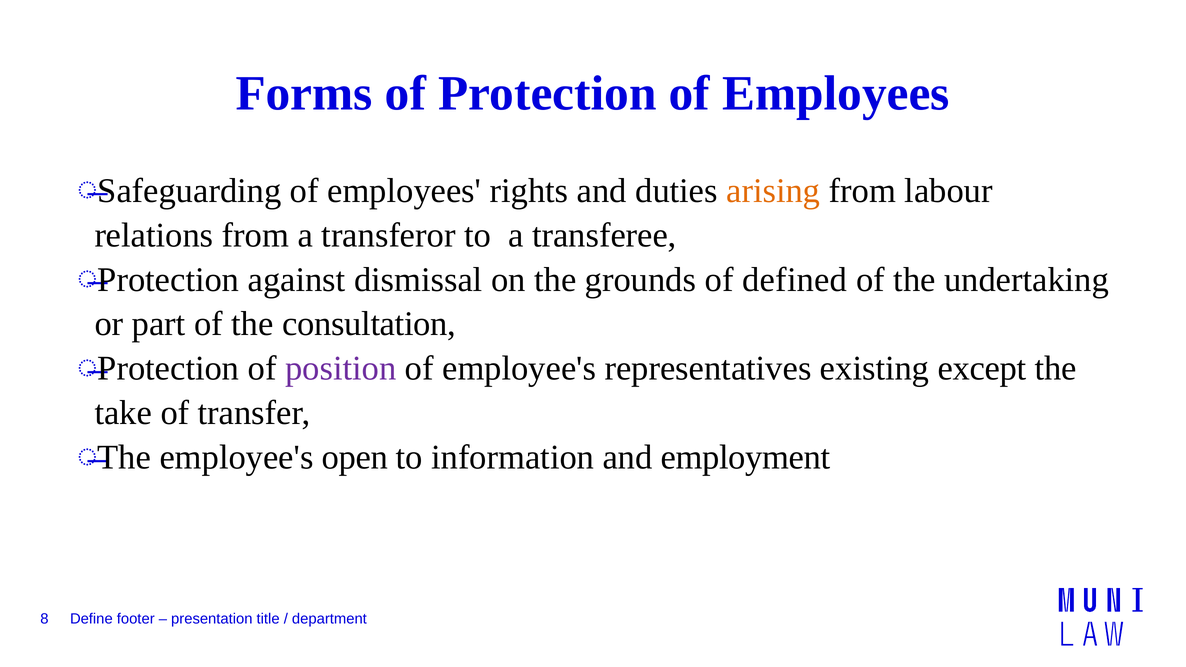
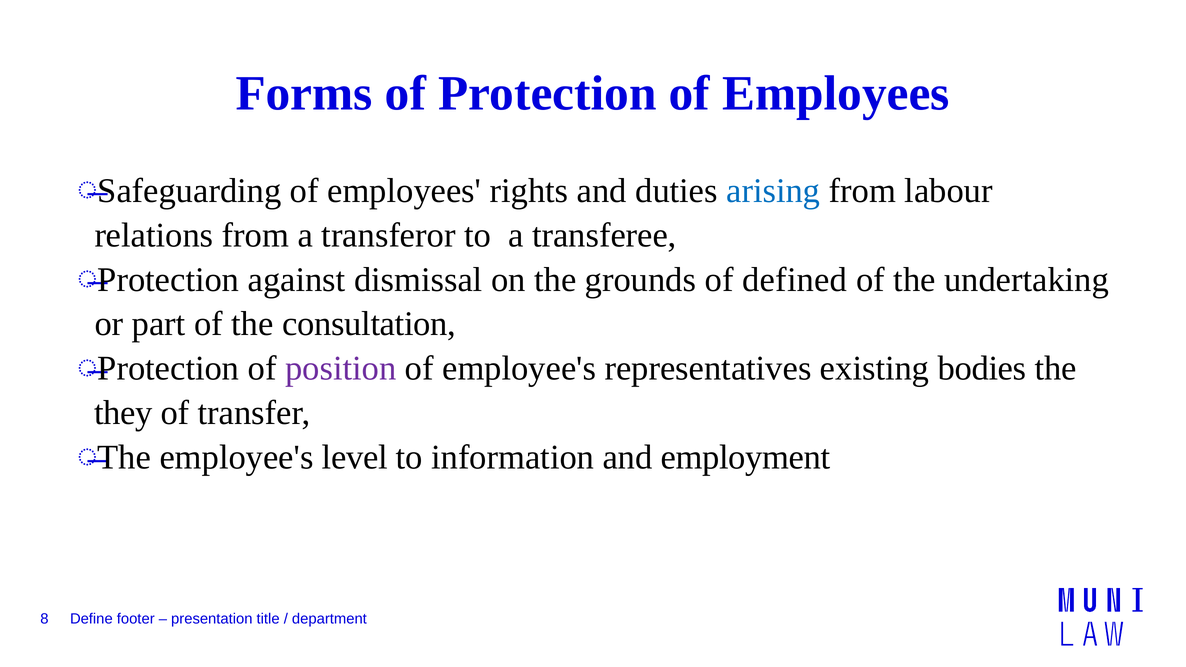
arising colour: orange -> blue
except: except -> bodies
take: take -> they
open: open -> level
